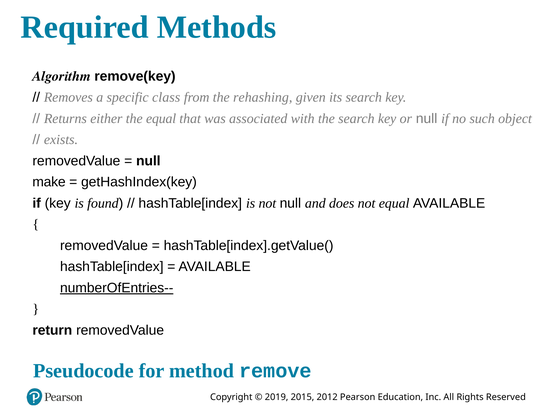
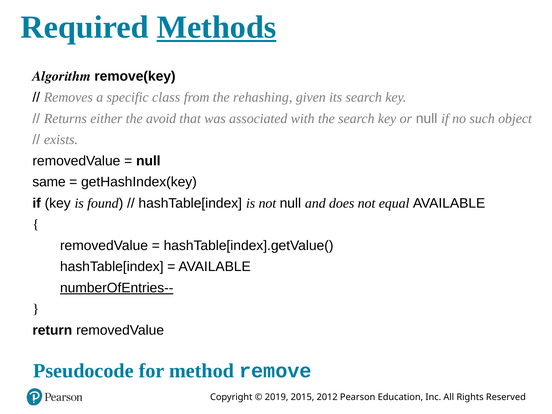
Methods underline: none -> present
the equal: equal -> avoid
make: make -> same
